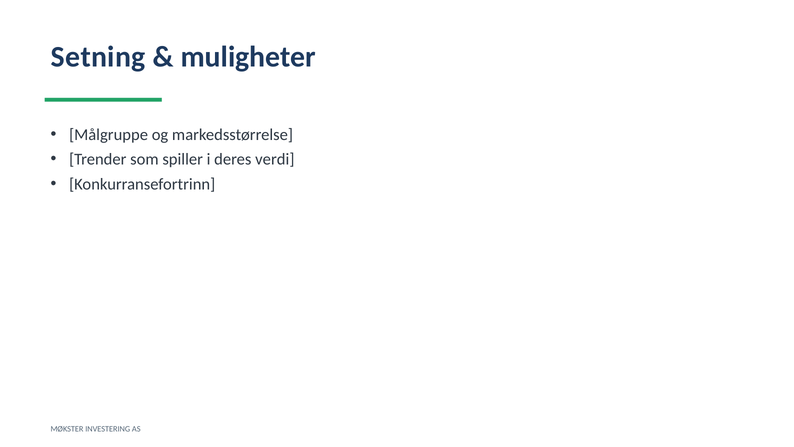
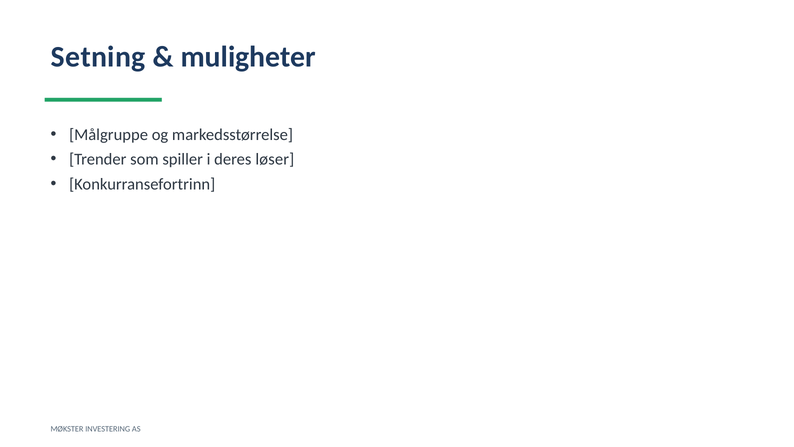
verdi: verdi -> løser
